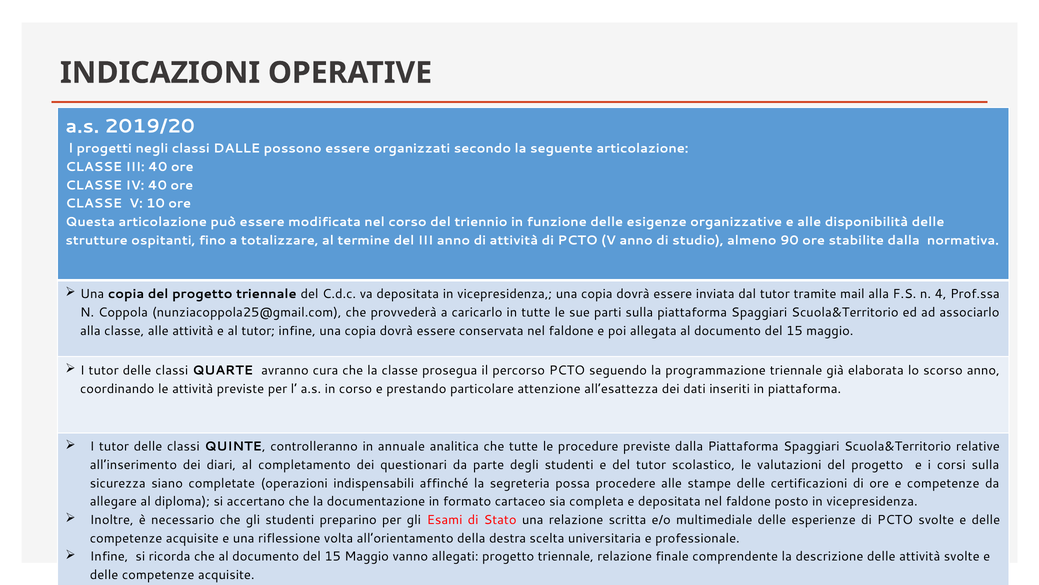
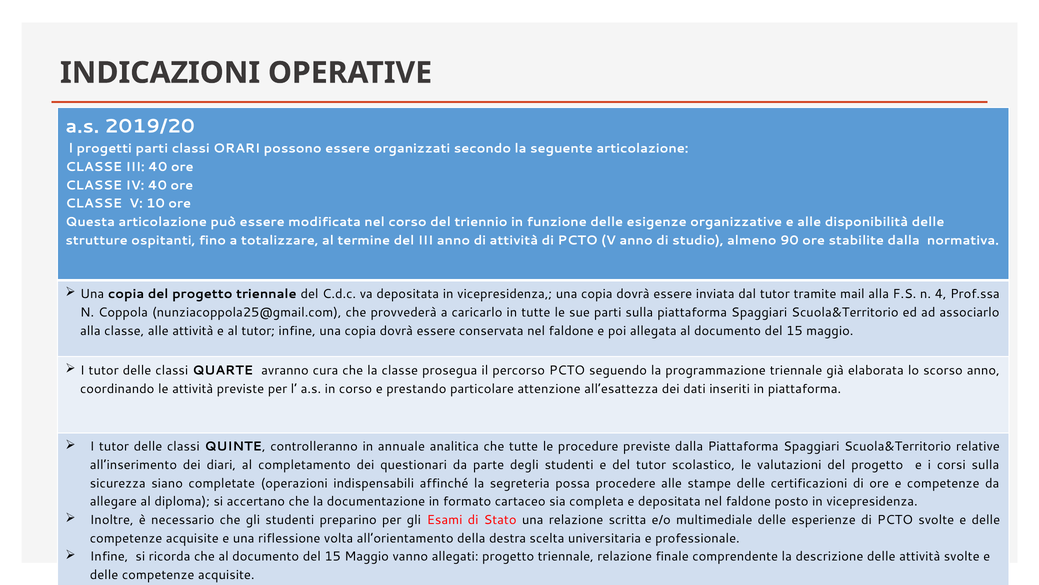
progetti negli: negli -> parti
DALLE: DALLE -> ORARI
